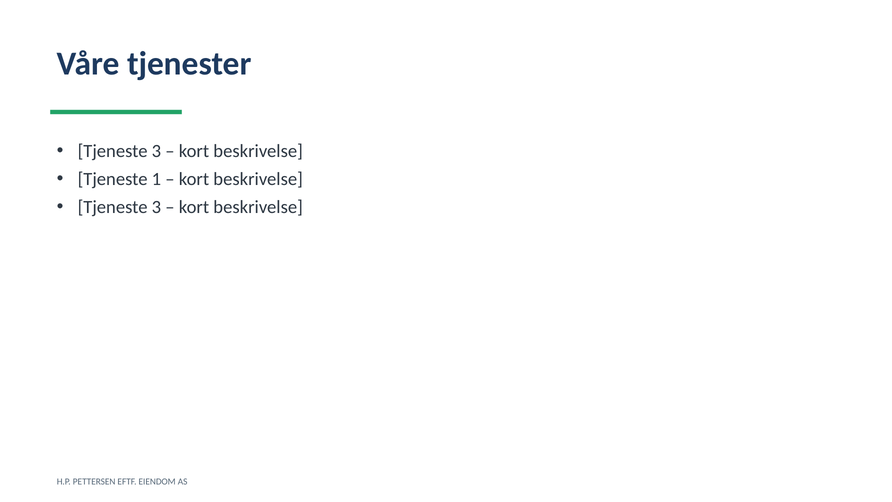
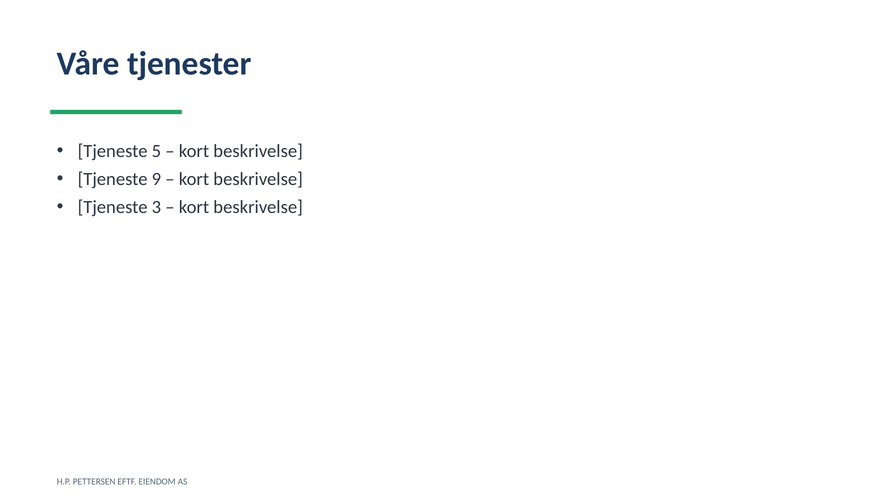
3 at (156, 151): 3 -> 5
1: 1 -> 9
